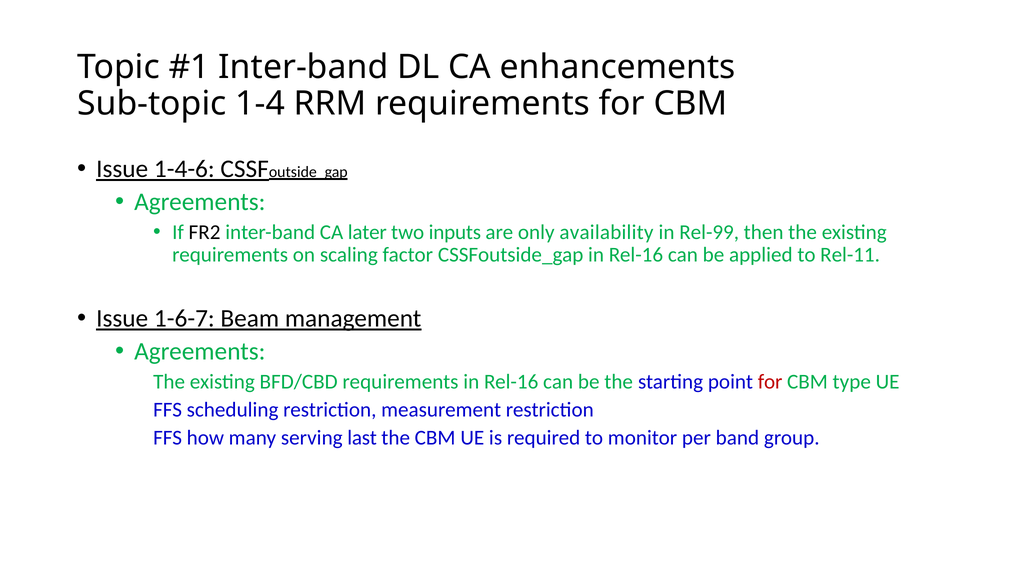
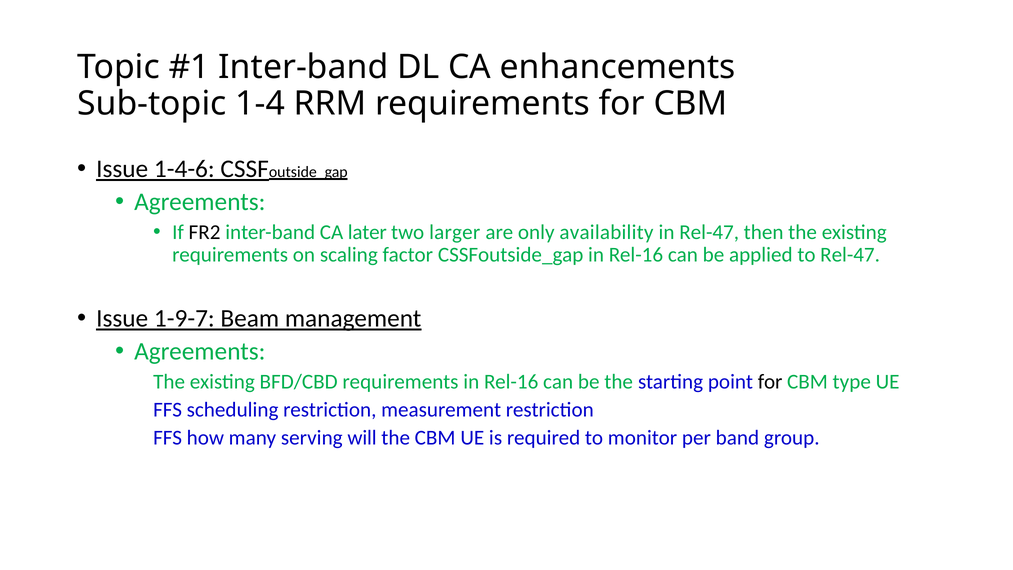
inputs: inputs -> larger
in Rel-99: Rel-99 -> Rel-47
to Rel-11: Rel-11 -> Rel-47
1-6-7: 1-6-7 -> 1-9-7
for at (770, 381) colour: red -> black
last: last -> will
